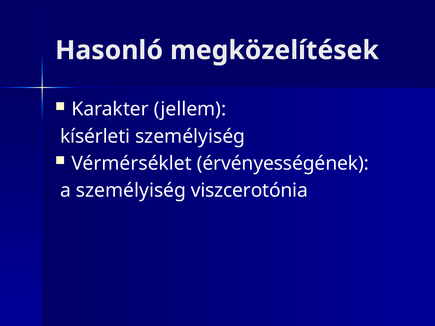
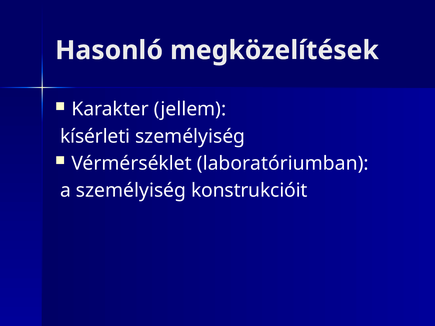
érvényességének: érvényességének -> laboratóriumban
viszcerotónia: viszcerotónia -> konstrukcióit
